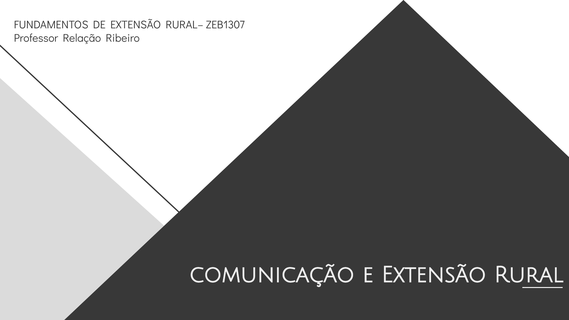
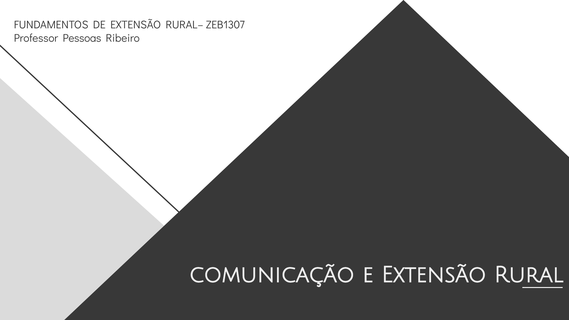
Relação: Relação -> Pessoas
